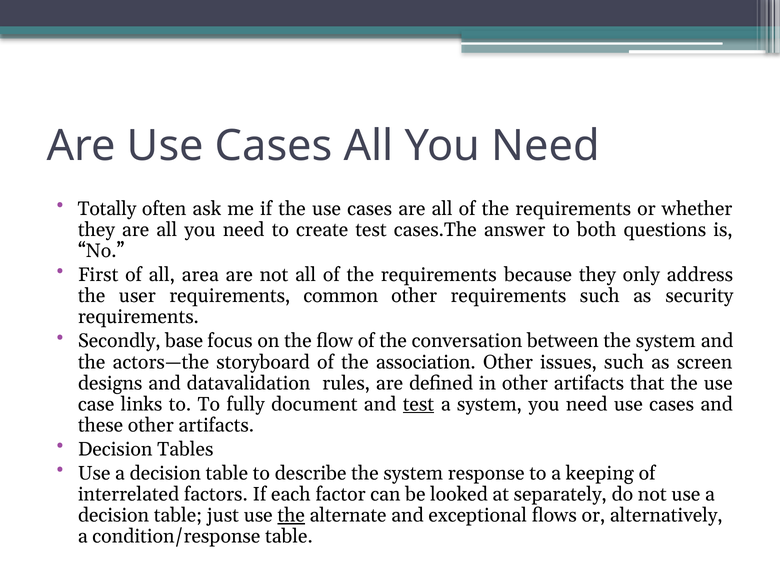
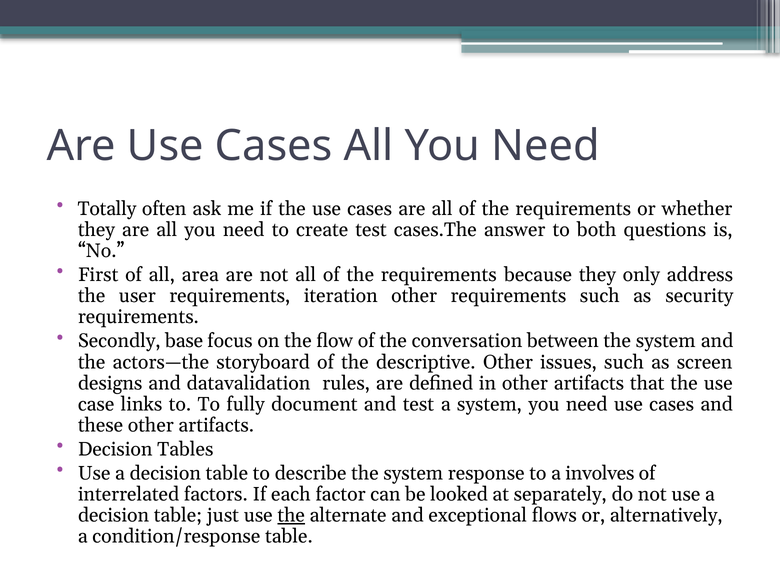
common: common -> iteration
association: association -> descriptive
test at (418, 404) underline: present -> none
keeping: keeping -> involves
